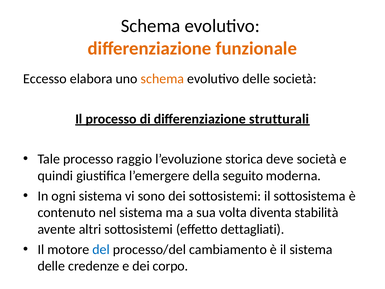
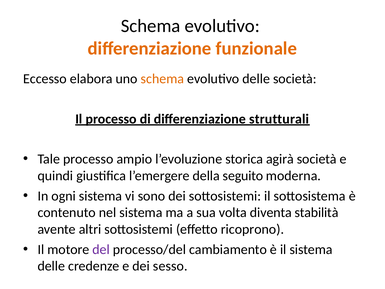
raggio: raggio -> ampio
deve: deve -> agirà
dettagliati: dettagliati -> ricoprono
del colour: blue -> purple
corpo: corpo -> sesso
